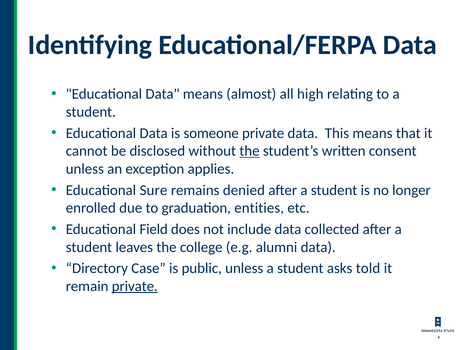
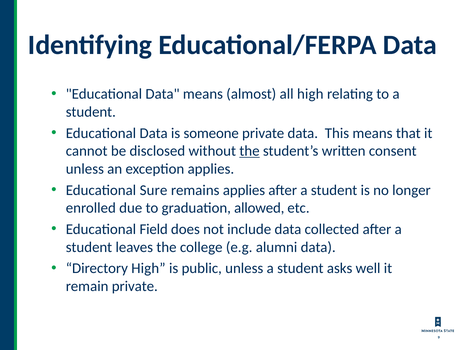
remains denied: denied -> applies
entities: entities -> allowed
Directory Case: Case -> High
told: told -> well
private at (135, 286) underline: present -> none
